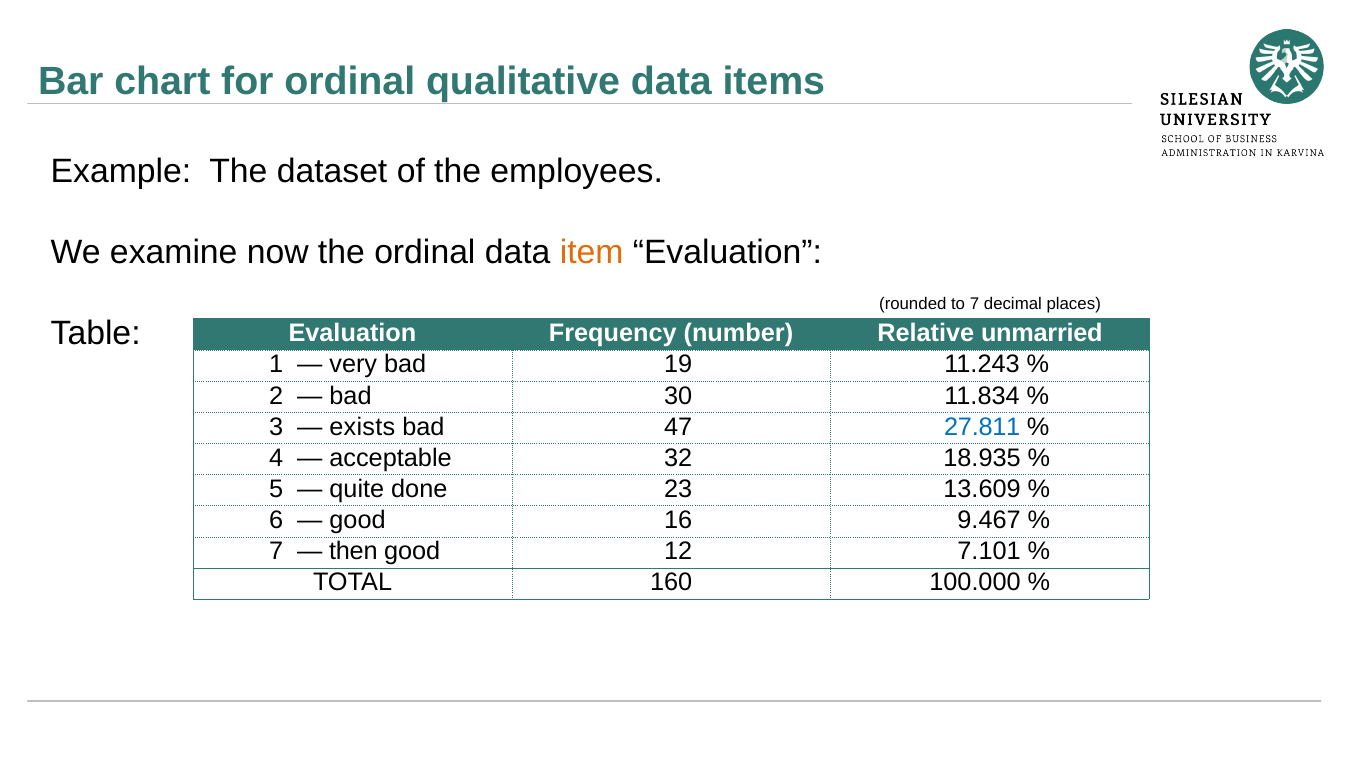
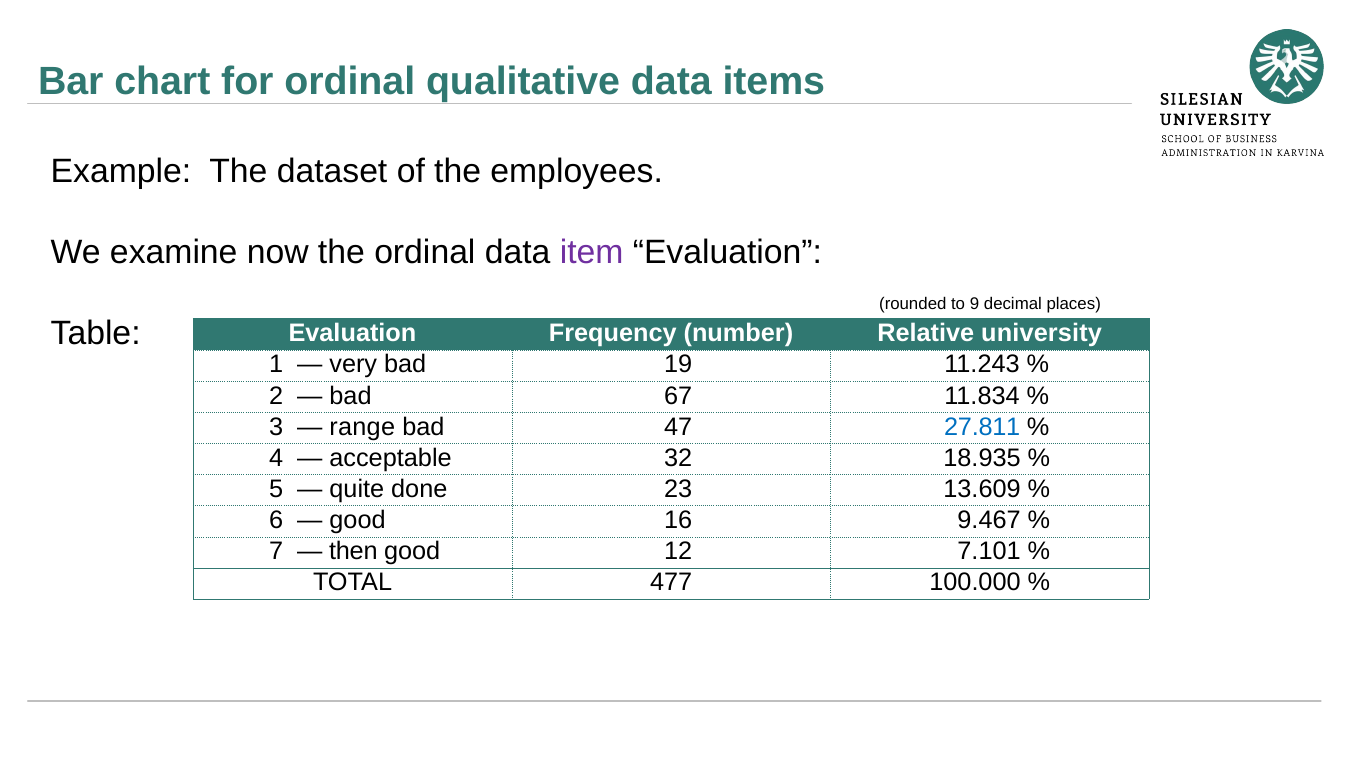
item colour: orange -> purple
to 7: 7 -> 9
unmarried: unmarried -> university
30: 30 -> 67
exists: exists -> range
160: 160 -> 477
